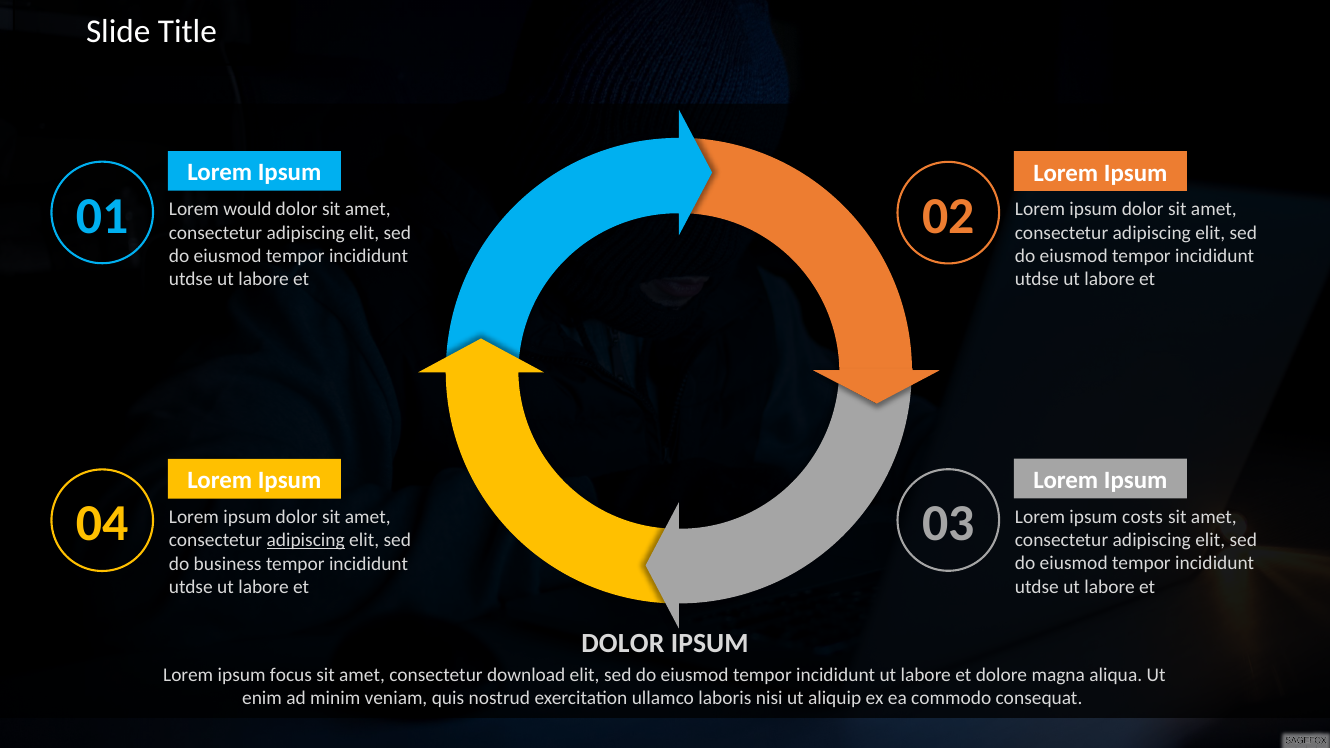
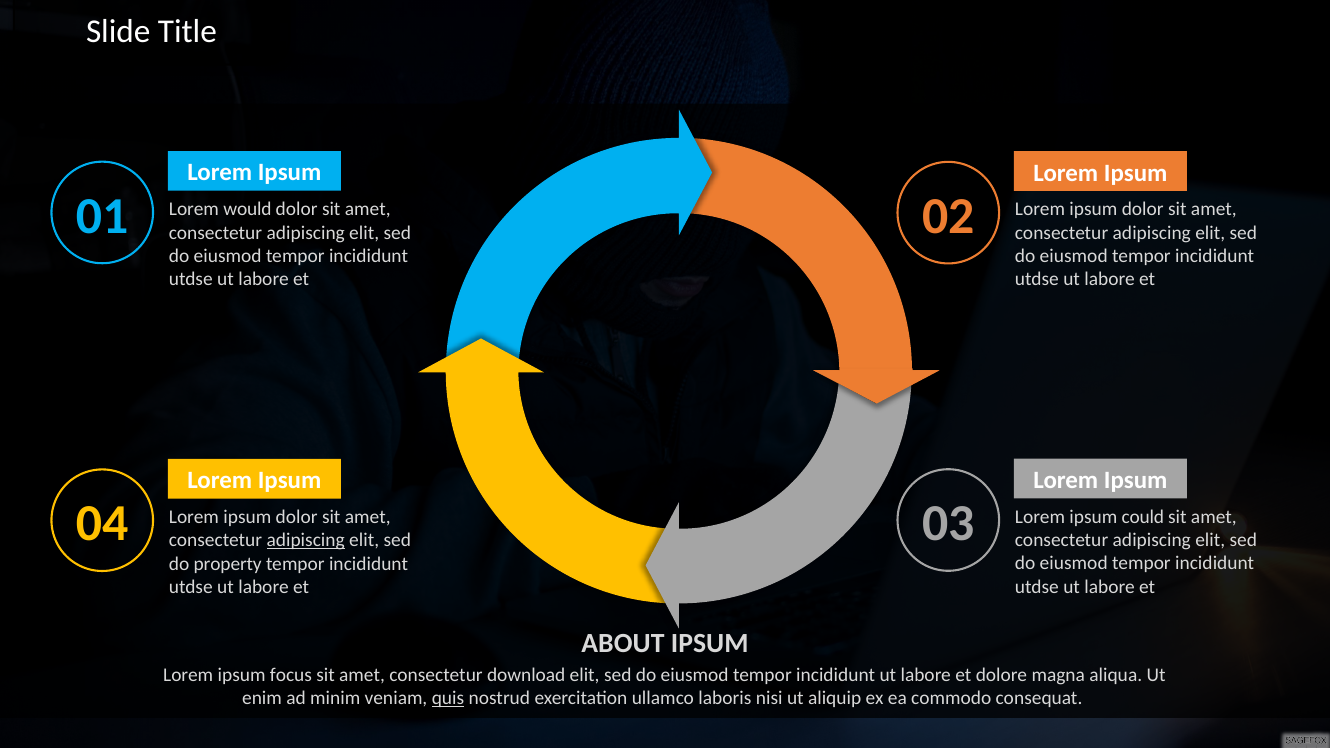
costs: costs -> could
business: business -> property
DOLOR at (623, 644): DOLOR -> ABOUT
quis underline: none -> present
